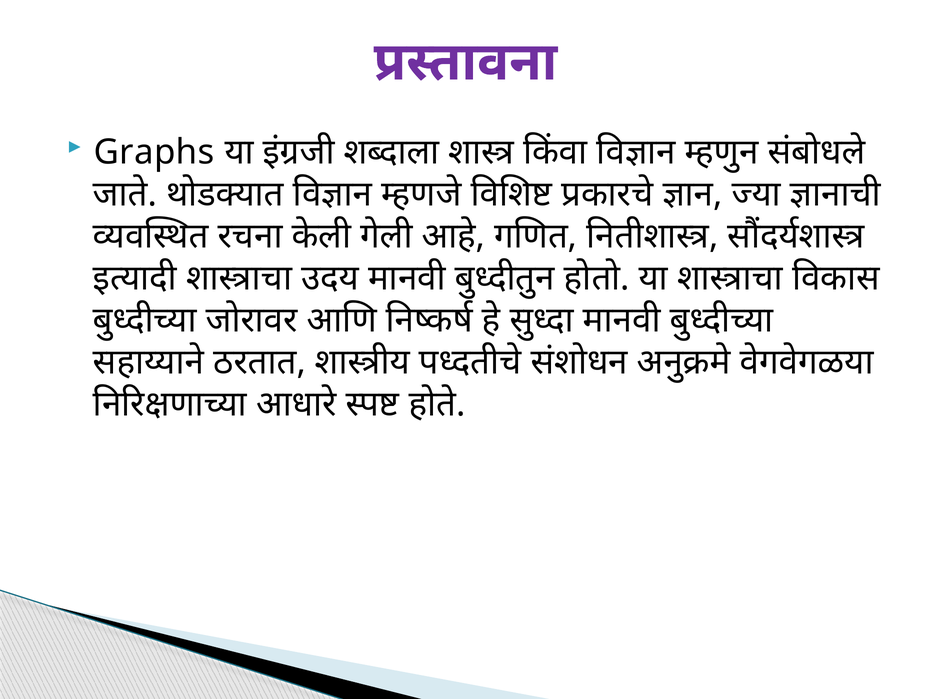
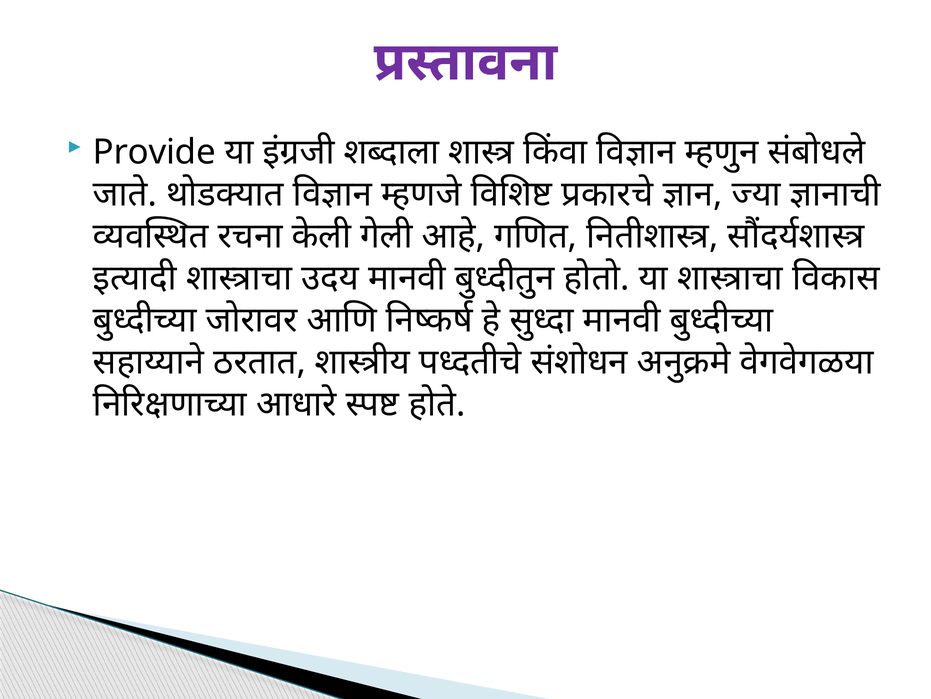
Graphs: Graphs -> Provide
